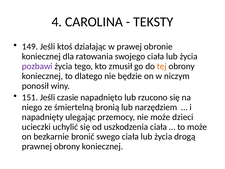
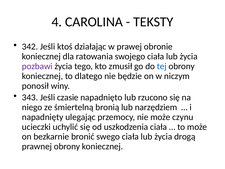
149: 149 -> 342
tej colour: orange -> blue
151: 151 -> 343
dzieci: dzieci -> czynu
